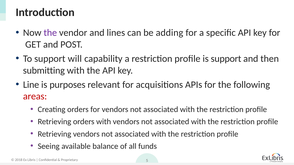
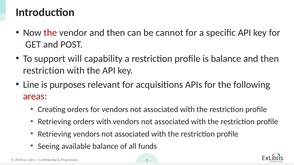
the at (50, 33) colour: purple -> red
vendor and lines: lines -> then
adding: adding -> cannot
is support: support -> balance
submitting at (44, 71): submitting -> restriction
